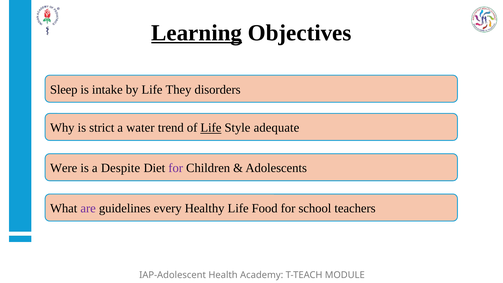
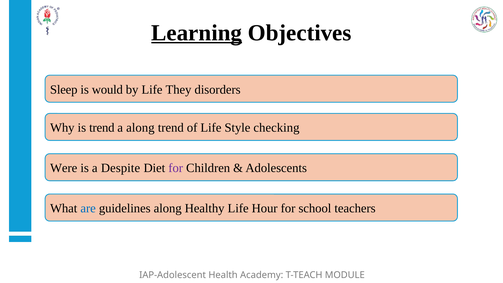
intake: intake -> would
is strict: strict -> trend
a water: water -> along
Life at (211, 128) underline: present -> none
adequate: adequate -> checking
are colour: purple -> blue
guidelines every: every -> along
Food: Food -> Hour
